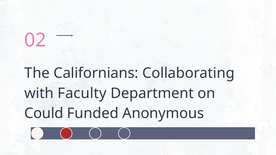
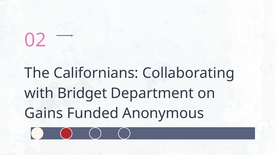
Faculty: Faculty -> Bridget
Could: Could -> Gains
